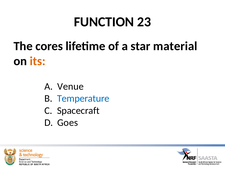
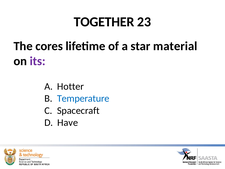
FUNCTION: FUNCTION -> TOGETHER
its colour: orange -> purple
Venue: Venue -> Hotter
Goes: Goes -> Have
